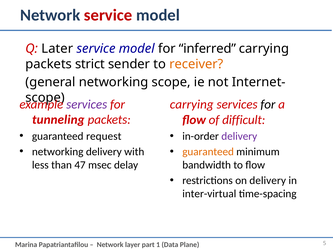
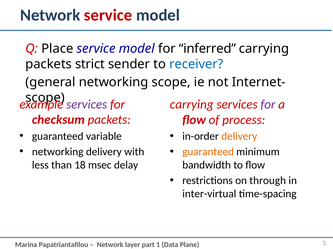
Later: Later -> Place
receiver colour: orange -> blue
for at (268, 105) colour: black -> purple
tunneling: tunneling -> checksum
difficult: difficult -> process
request: request -> variable
delivery at (239, 137) colour: purple -> orange
47: 47 -> 18
on delivery: delivery -> through
